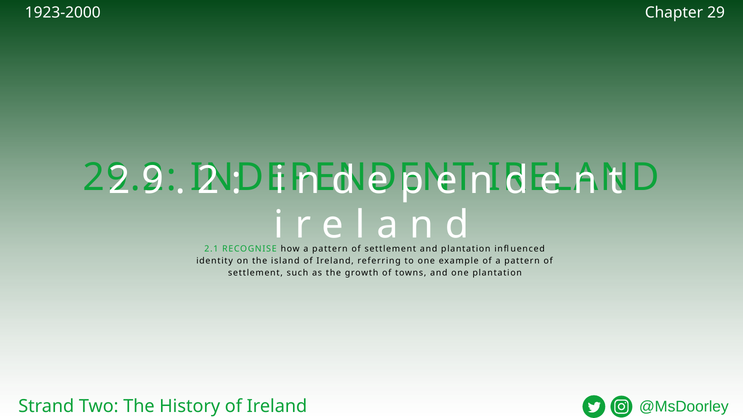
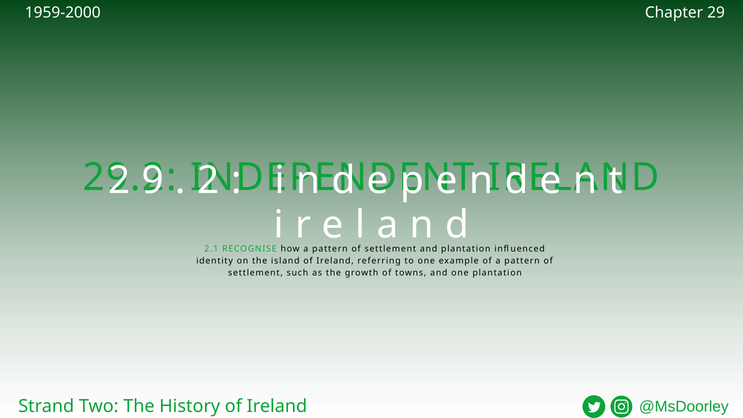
1923-2000: 1923-2000 -> 1959-2000
